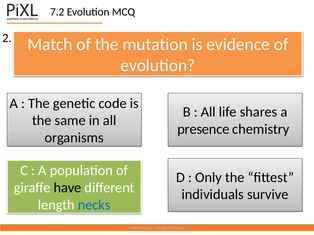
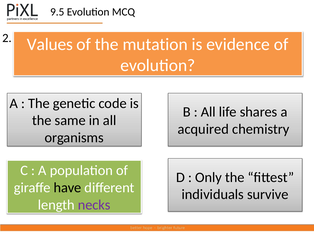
7.2: 7.2 -> 9.5
Match: Match -> Values
presence: presence -> acquired
necks colour: blue -> purple
